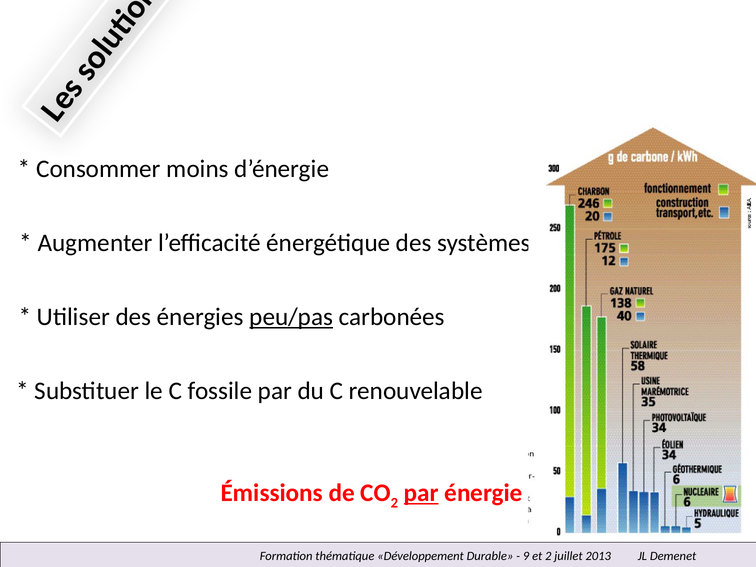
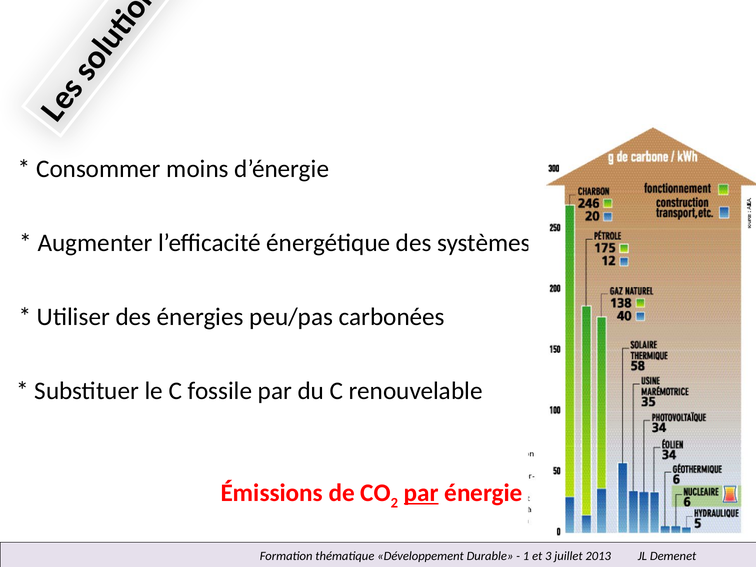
peu/pas underline: present -> none
9: 9 -> 1
et 2: 2 -> 3
